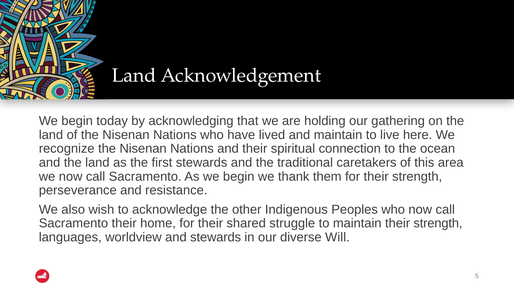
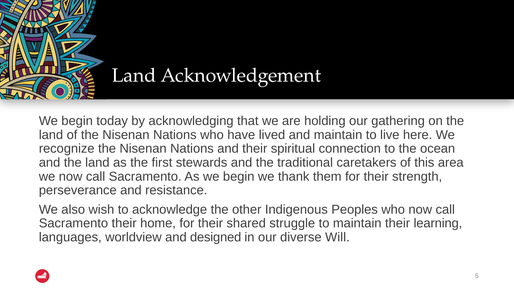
maintain their strength: strength -> learning
and stewards: stewards -> designed
